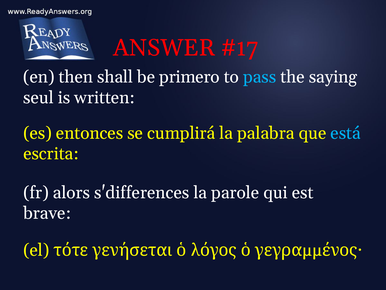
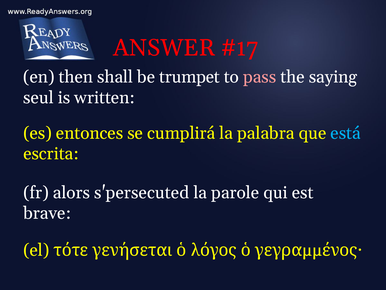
primero: primero -> trumpet
pass colour: light blue -> pink
s'differences: s'differences -> s'persecuted
